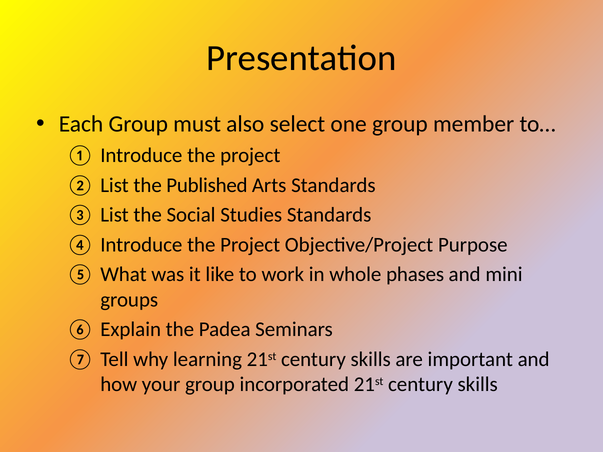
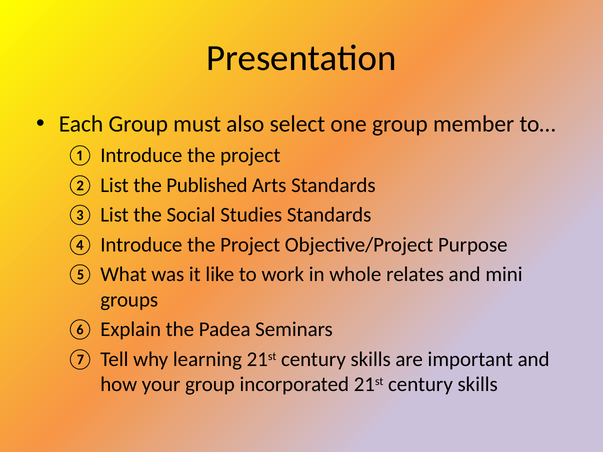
phases: phases -> relates
